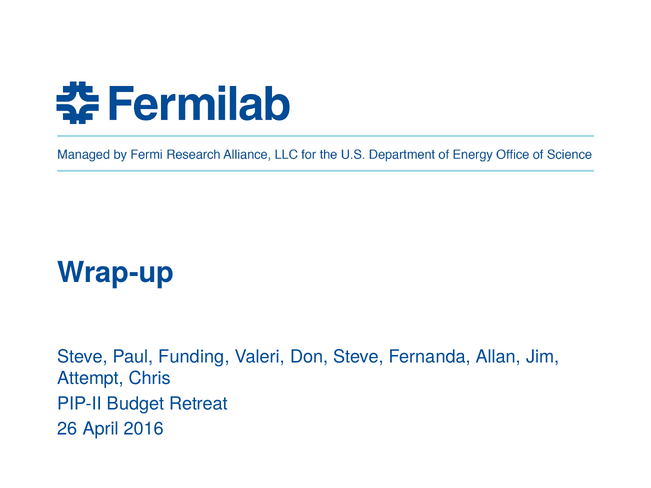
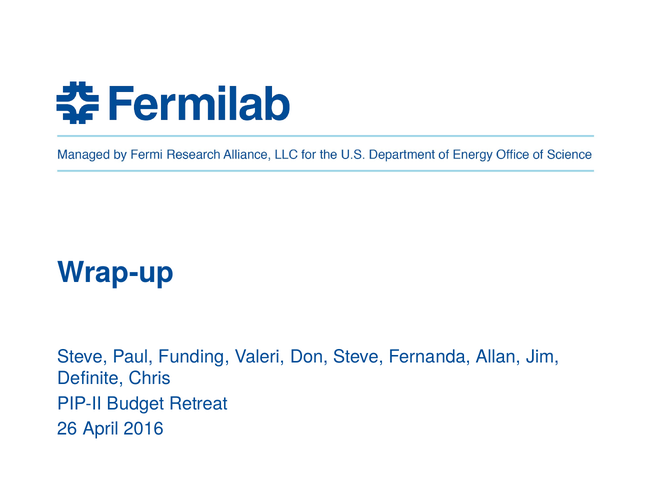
Attempt: Attempt -> Definite
